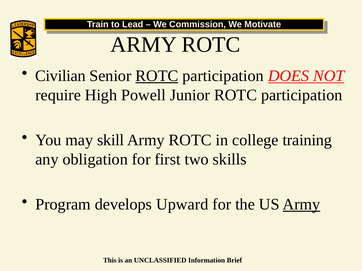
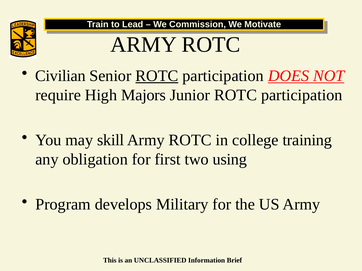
Powell: Powell -> Majors
skills: skills -> using
Upward: Upward -> Military
Army at (301, 205) underline: present -> none
